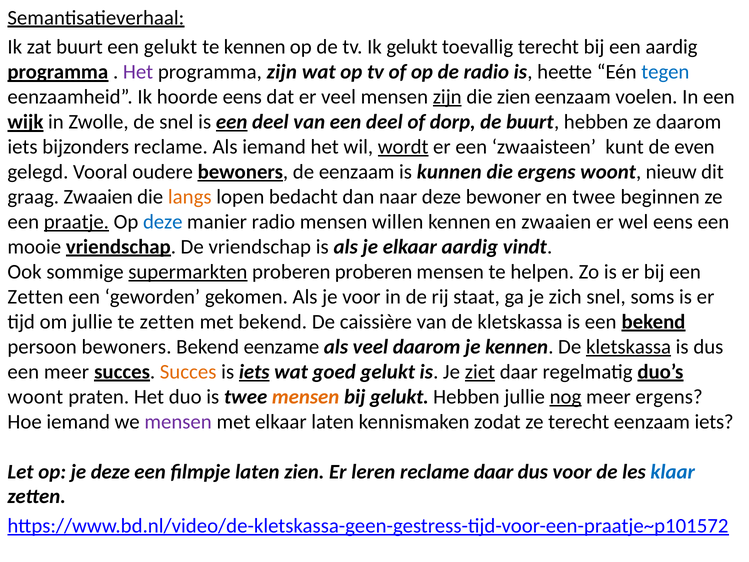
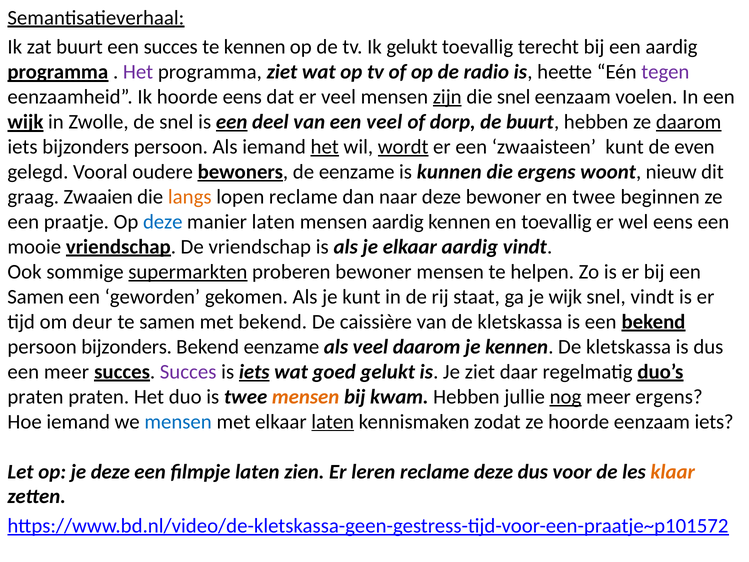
een gelukt: gelukt -> succes
programma zijn: zijn -> ziet
tegen colour: blue -> purple
die zien: zien -> snel
van een deel: deel -> veel
daarom at (689, 122) underline: none -> present
bijzonders reclame: reclame -> persoon
het at (325, 147) underline: none -> present
de eenzaam: eenzaam -> eenzame
lopen bedacht: bedacht -> reclame
praatje underline: present -> none
manier radio: radio -> laten
mensen willen: willen -> aardig
en zwaaien: zwaaien -> toevallig
proberen proberen: proberen -> bewoner
Zetten at (35, 297): Zetten -> Samen
je voor: voor -> kunt
je zich: zich -> wijk
snel soms: soms -> vindt
om jullie: jullie -> deur
te zetten: zetten -> samen
persoon bewoners: bewoners -> bijzonders
kletskassa at (629, 347) underline: present -> none
Succes at (188, 372) colour: orange -> purple
ziet at (480, 372) underline: present -> none
woont at (35, 396): woont -> praten
bij gelukt: gelukt -> kwam
mensen at (178, 421) colour: purple -> blue
laten at (333, 421) underline: none -> present
ze terecht: terecht -> hoorde
reclame daar: daar -> deze
klaar colour: blue -> orange
